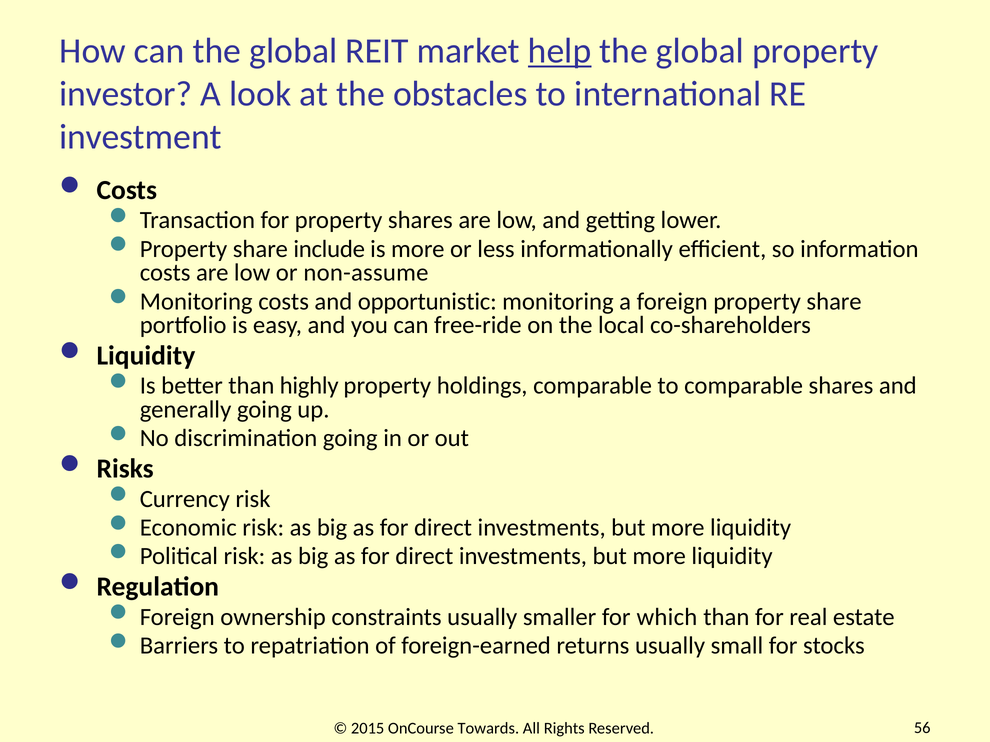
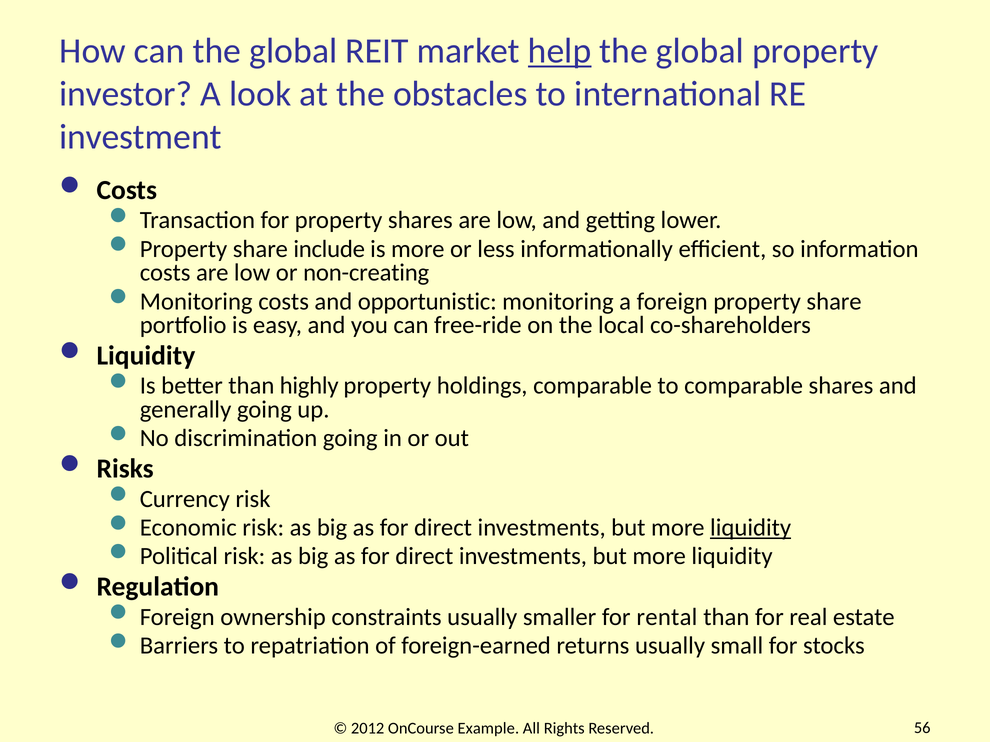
non-assume: non-assume -> non-creating
liquidity at (751, 528) underline: none -> present
which: which -> rental
2015: 2015 -> 2012
Towards: Towards -> Example
